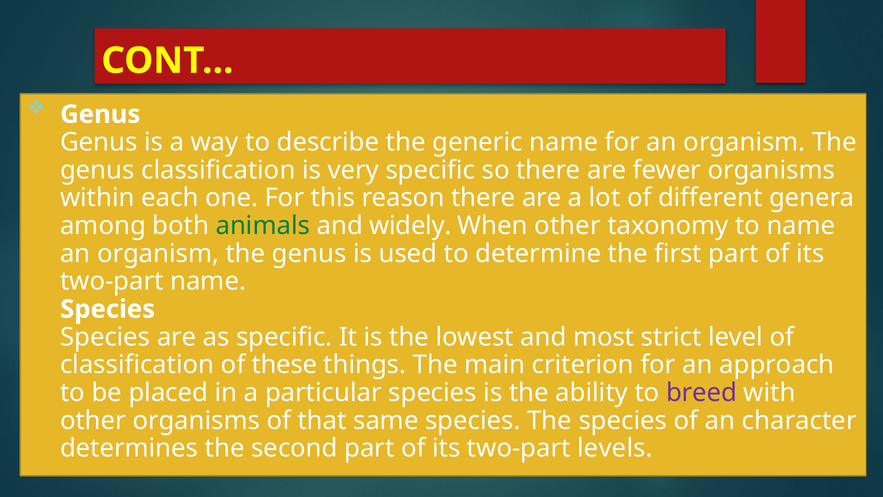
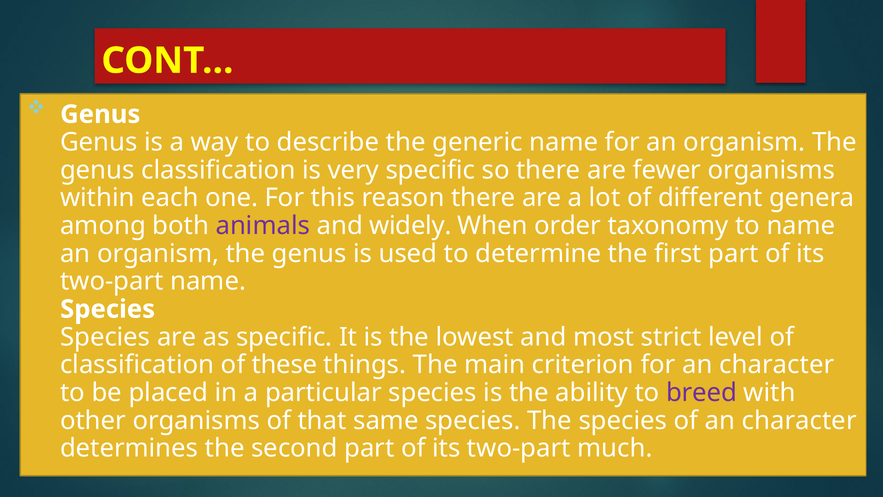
animals colour: green -> purple
When other: other -> order
for an approach: approach -> character
levels: levels -> much
